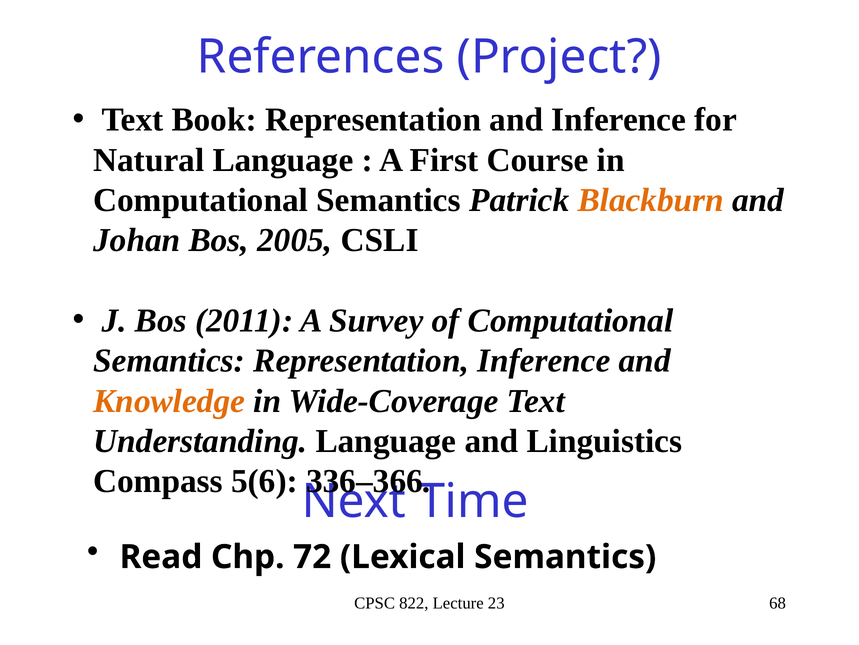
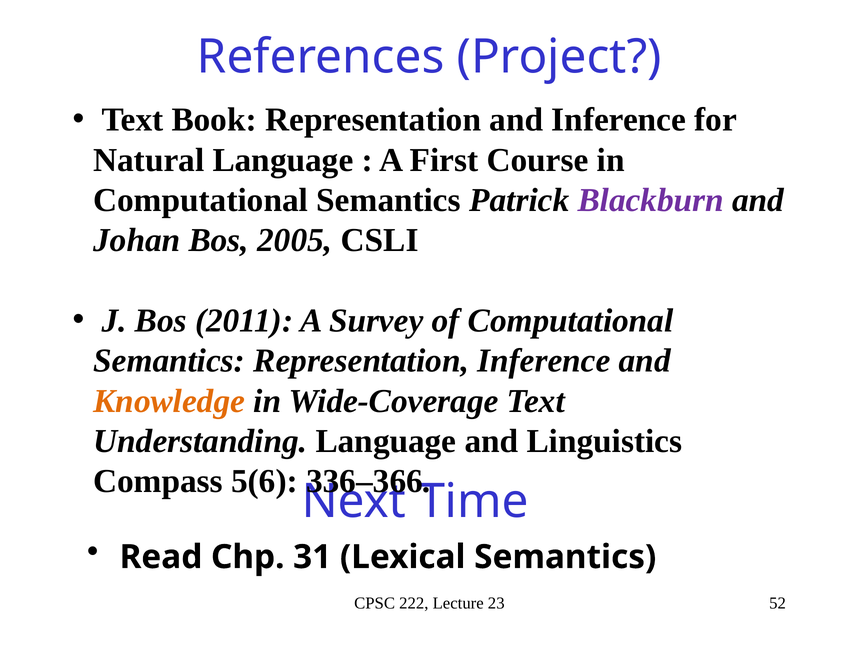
Blackburn colour: orange -> purple
72: 72 -> 31
822: 822 -> 222
68: 68 -> 52
